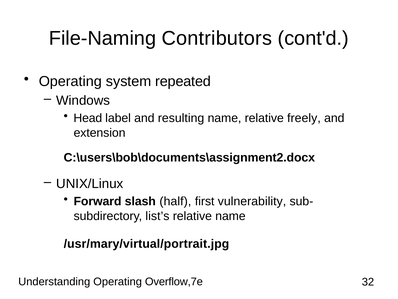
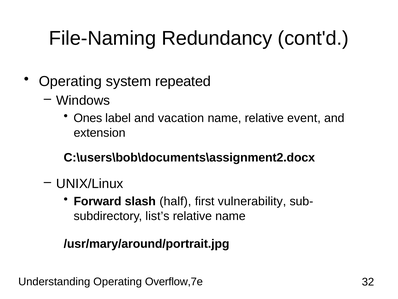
Contributors: Contributors -> Redundancy
Head: Head -> Ones
resulting: resulting -> vacation
freely: freely -> event
/usr/mary/virtual/portrait.jpg: /usr/mary/virtual/portrait.jpg -> /usr/mary/around/portrait.jpg
